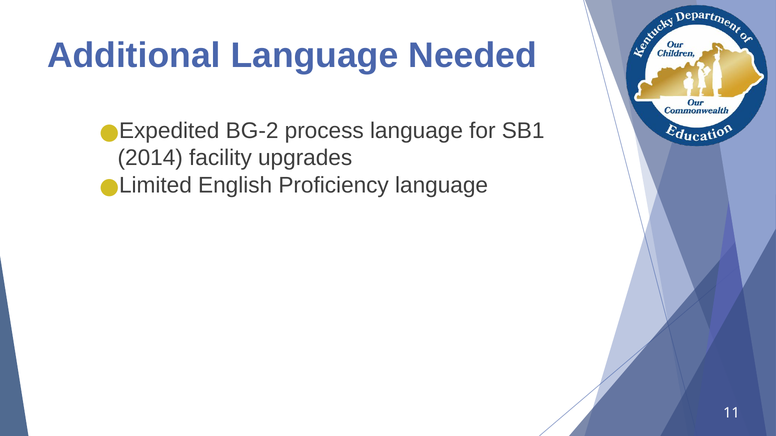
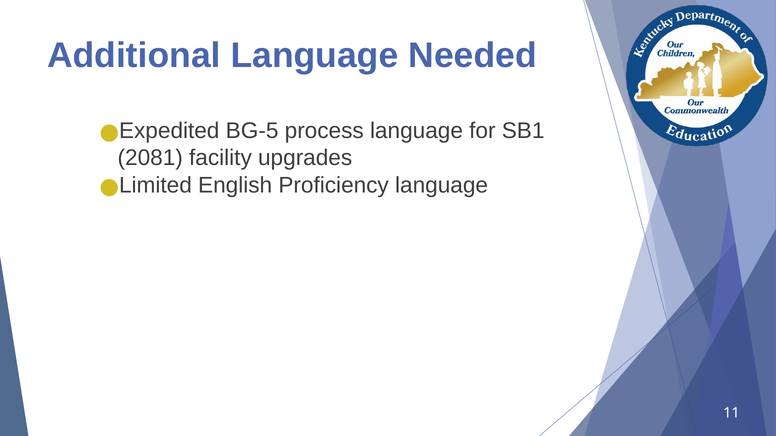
BG-2: BG-2 -> BG-5
2014: 2014 -> 2081
